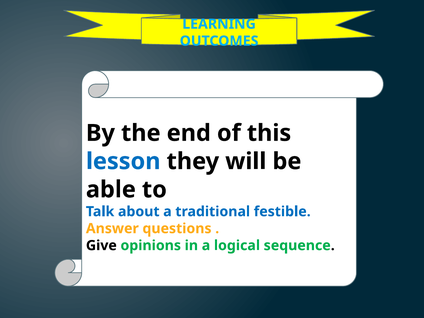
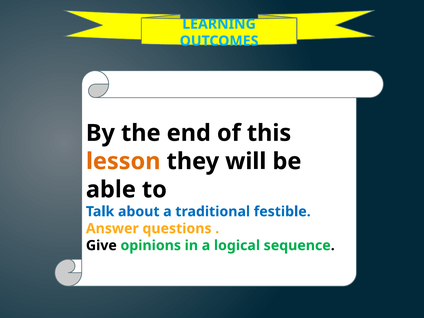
lesson colour: blue -> orange
